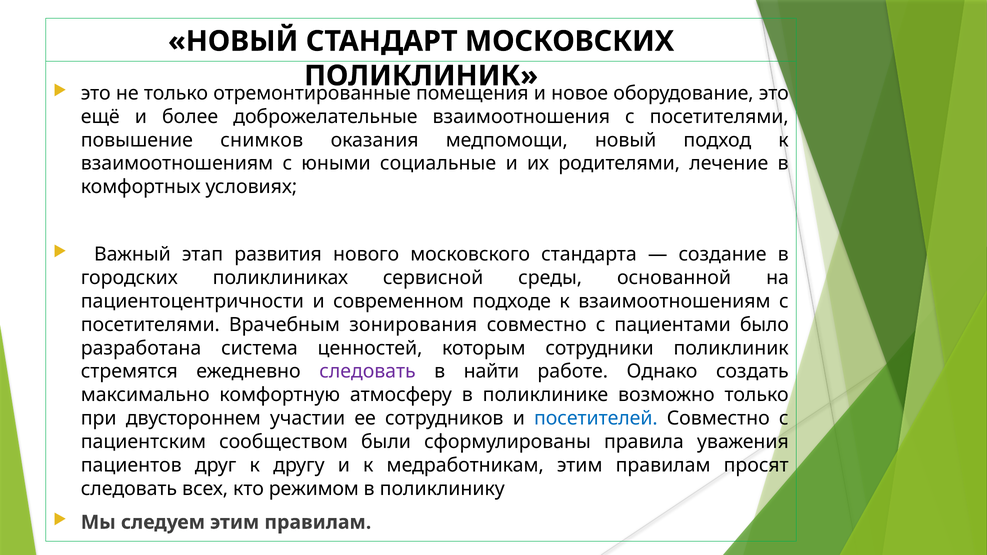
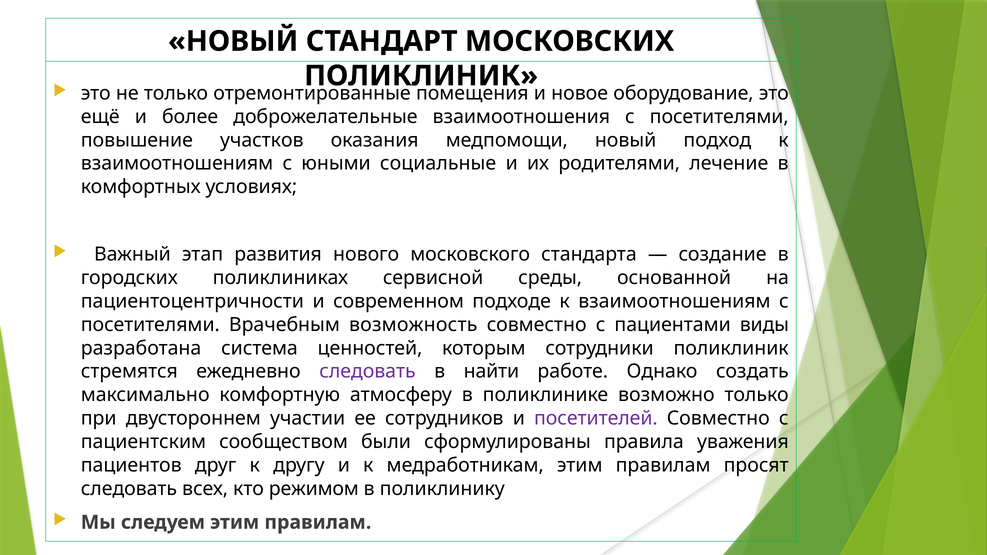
снимков: снимков -> участков
зонирования: зонирования -> возможность
было: было -> виды
посетителей colour: blue -> purple
